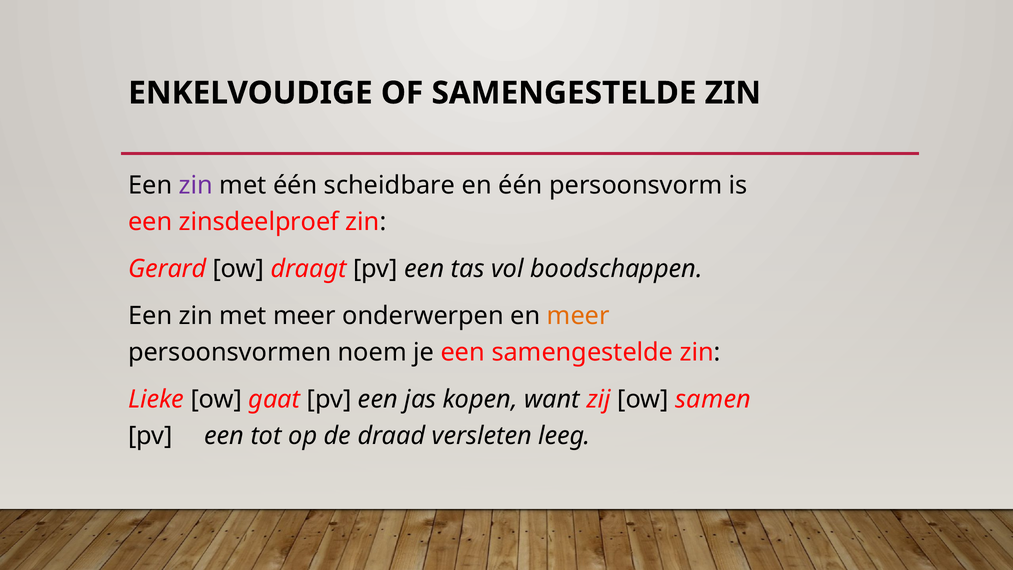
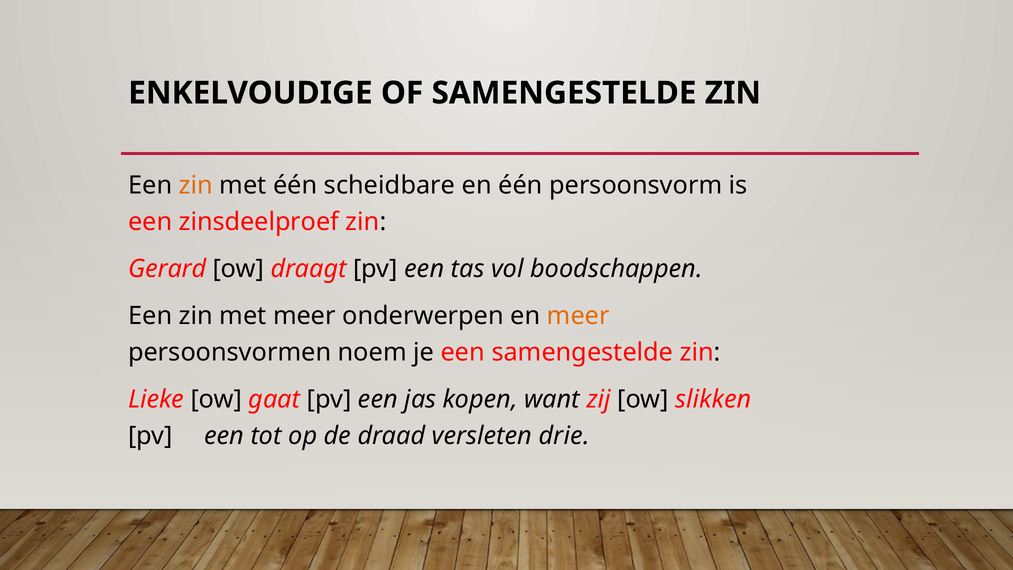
zin at (196, 185) colour: purple -> orange
samen: samen -> slikken
leeg: leeg -> drie
